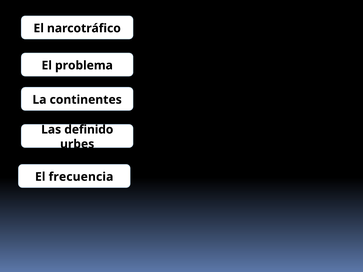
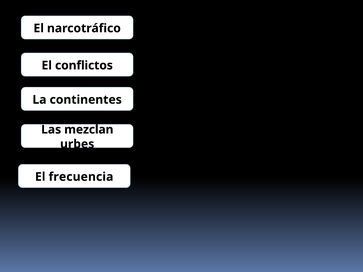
problema: problema -> conflictos
definido: definido -> mezclan
